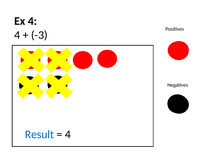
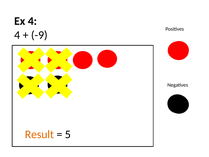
-3: -3 -> -9
Result colour: blue -> orange
4 at (68, 134): 4 -> 5
